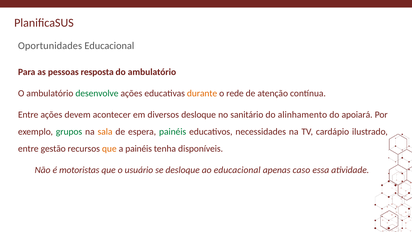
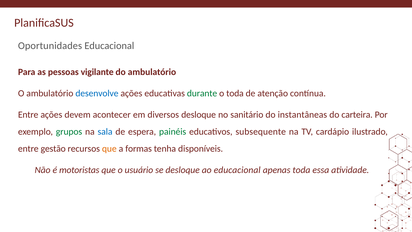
resposta: resposta -> vigilante
desenvolve colour: green -> blue
durante colour: orange -> green
o rede: rede -> toda
alinhamento: alinhamento -> instantâneas
apoiará: apoiará -> carteira
sala colour: orange -> blue
necessidades: necessidades -> subsequente
a painéis: painéis -> formas
apenas caso: caso -> toda
